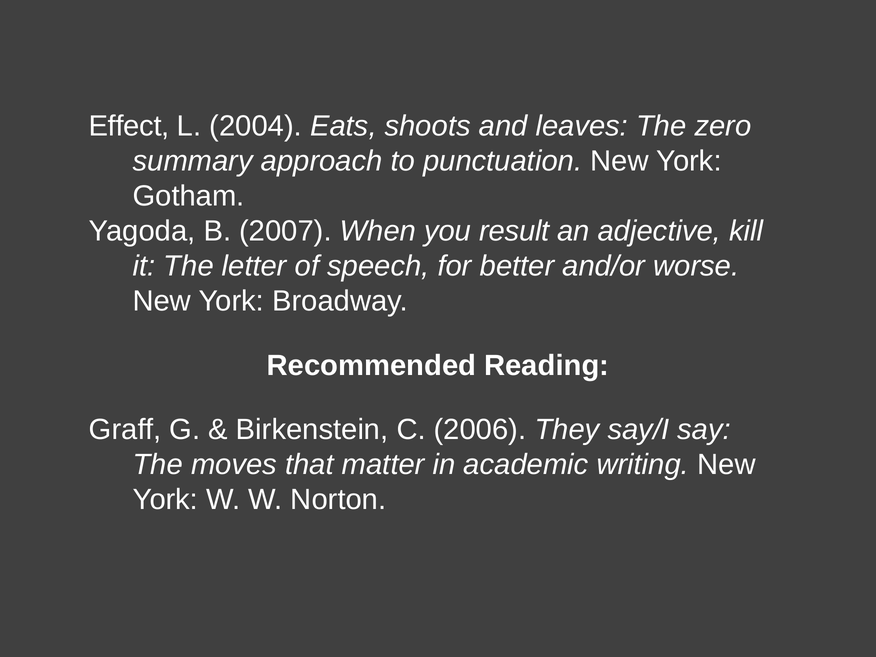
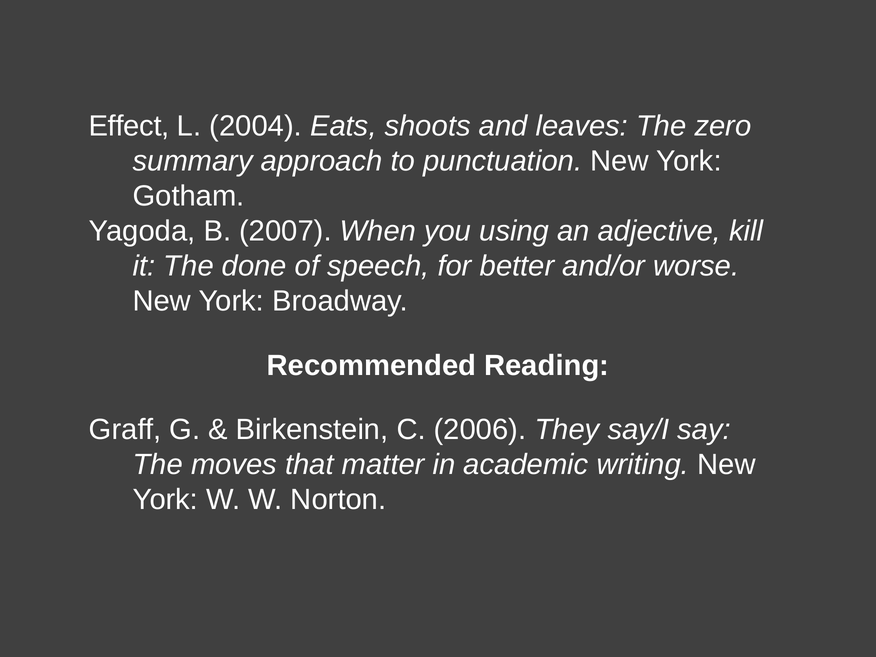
result: result -> using
letter: letter -> done
